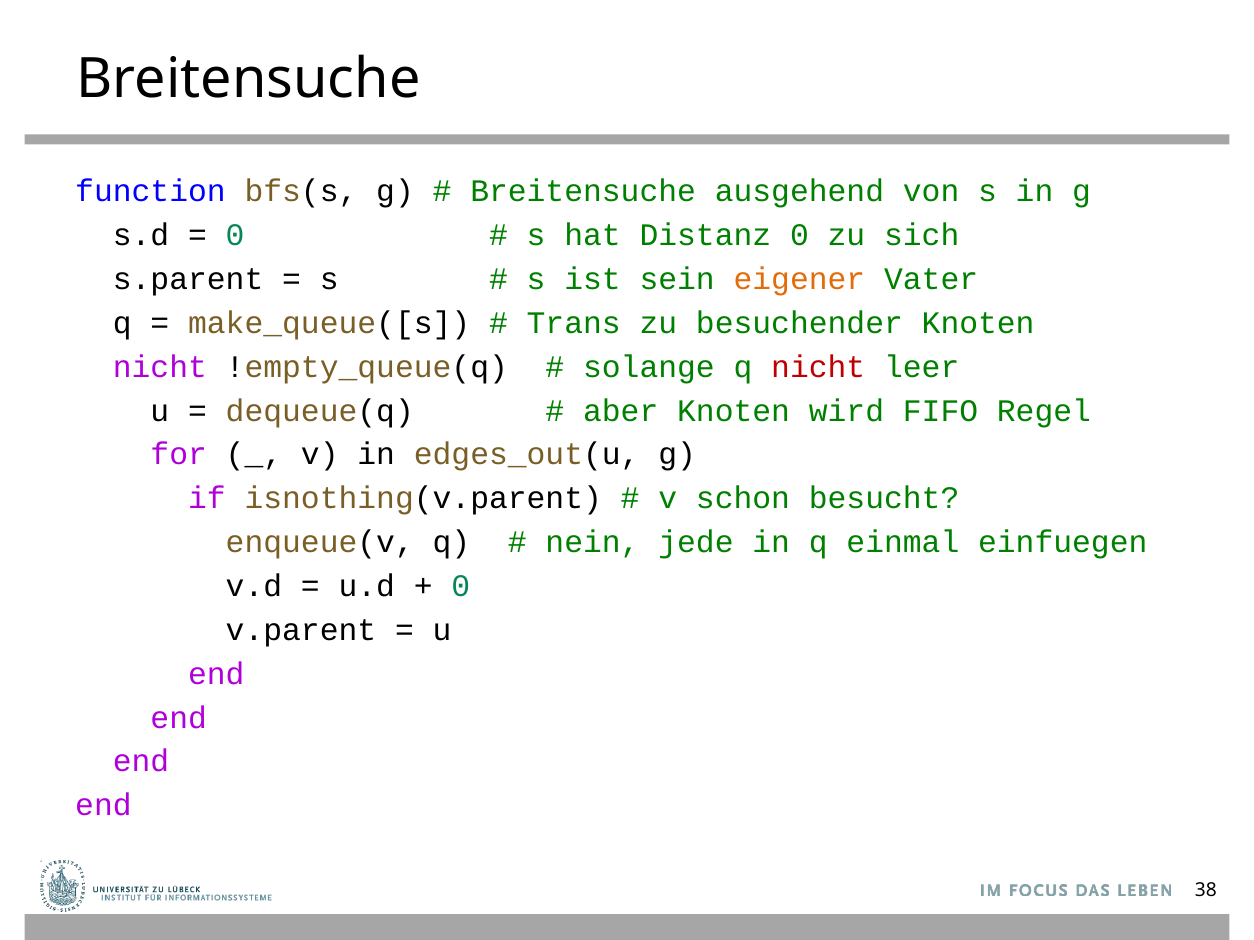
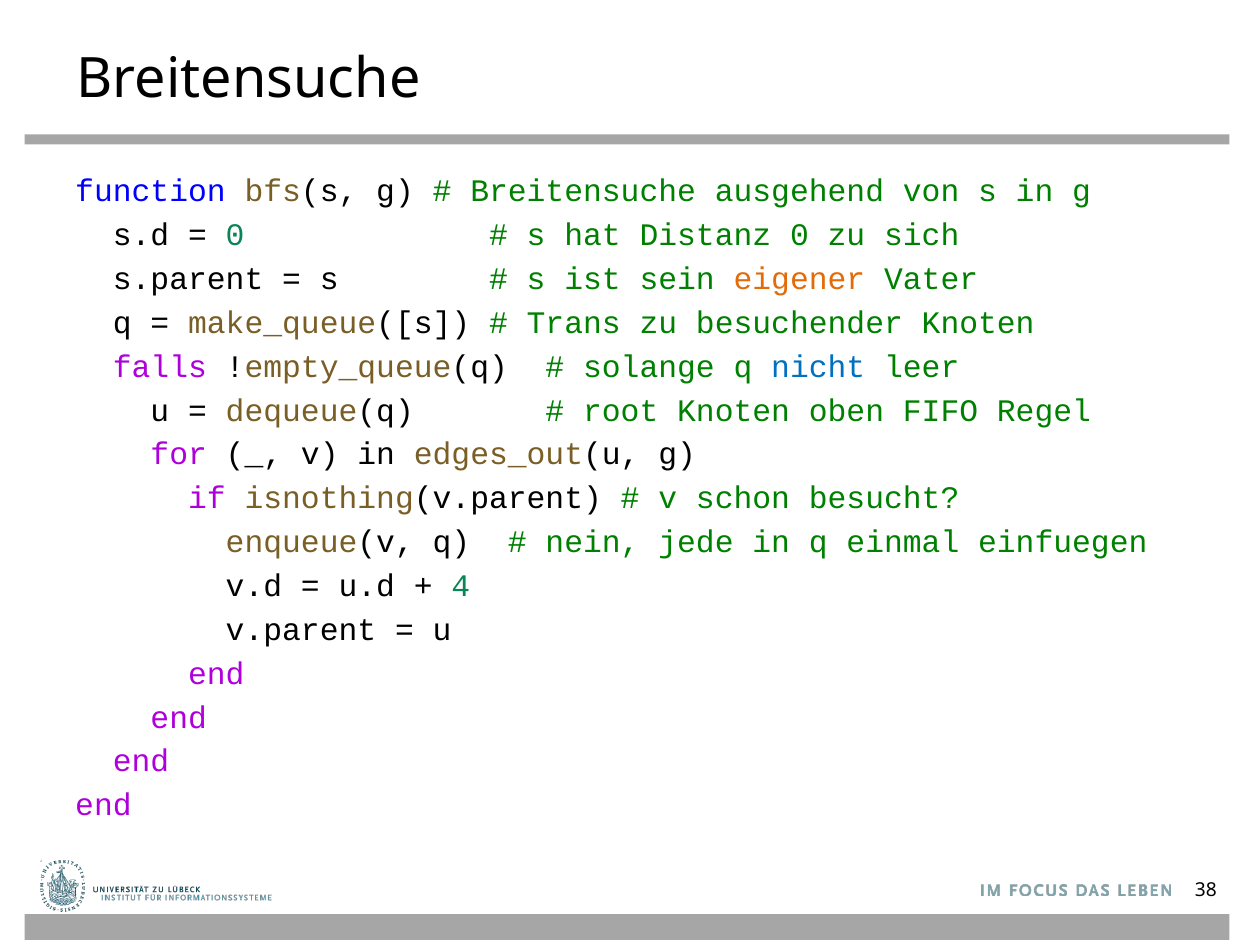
nicht at (160, 367): nicht -> falls
nicht at (818, 367) colour: red -> blue
aber: aber -> root
wird: wird -> oben
0 at (461, 586): 0 -> 4
